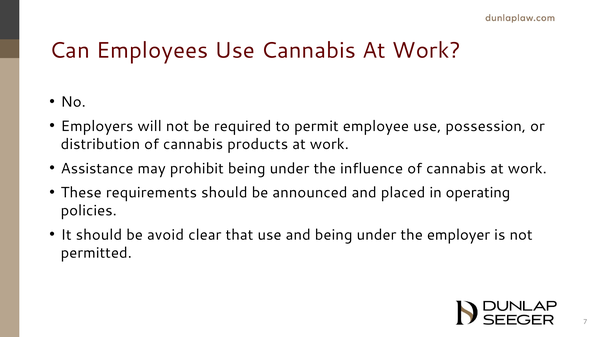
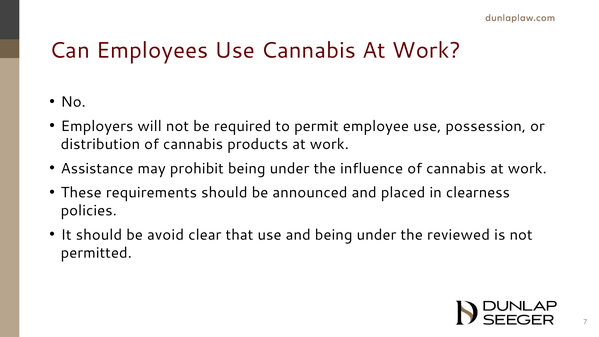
operating: operating -> clearness
employer: employer -> reviewed
